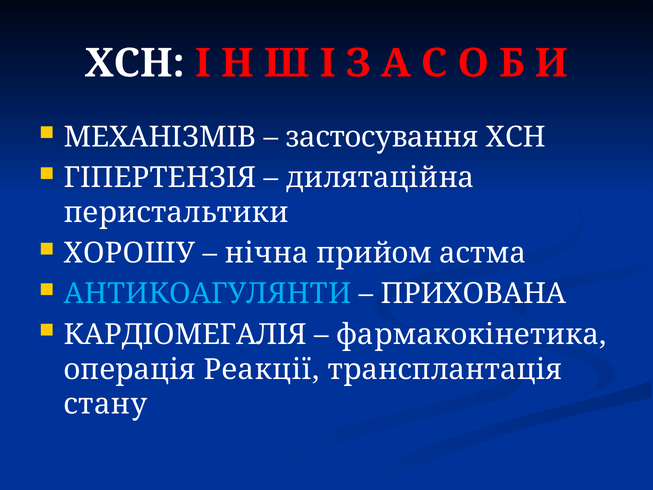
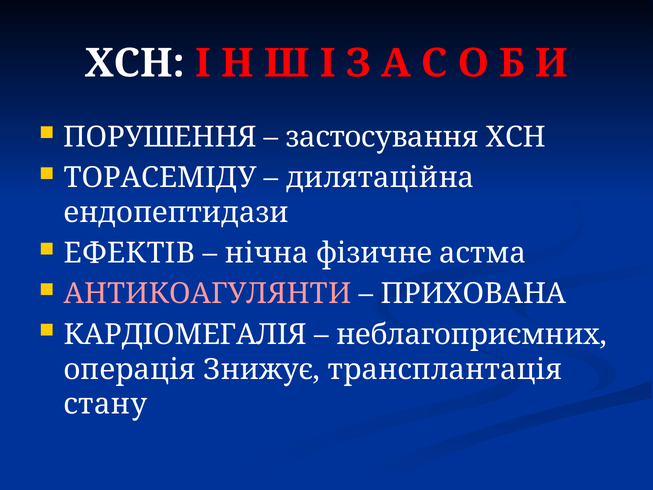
МЕХАНІЗМІВ: МЕХАНІЗМІВ -> ПОРУШЕННЯ
ГІПЕРТЕНЗІЯ: ГІПЕРТЕНЗІЯ -> ТОРАСЕМІДУ
перистальтики: перистальтики -> ендопептидази
ХОРОШУ: ХОРОШУ -> ЕФЕКТІВ
прийом: прийом -> фізичне
АНТИКОАГУЛЯНТИ colour: light blue -> pink
фармакокінетика: фармакокінетика -> неблагоприємних
Реакції: Реакції -> Знижує
